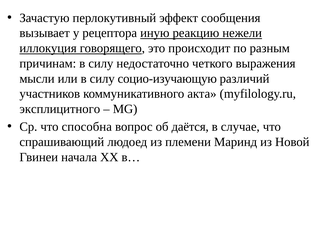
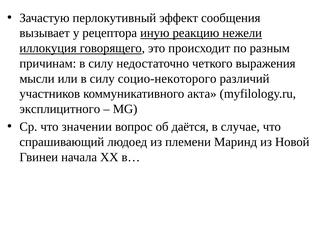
социо-изучающую: социо-изучающую -> социо-некоторого
способна: способна -> значении
